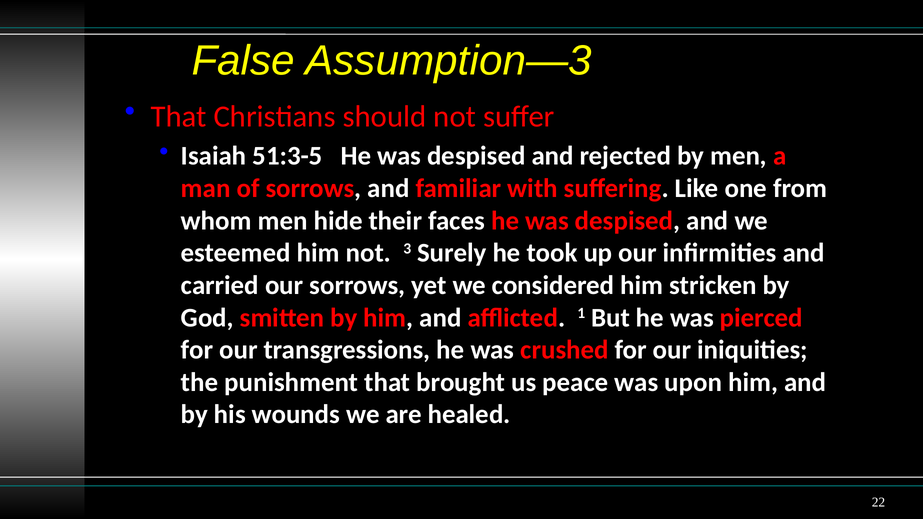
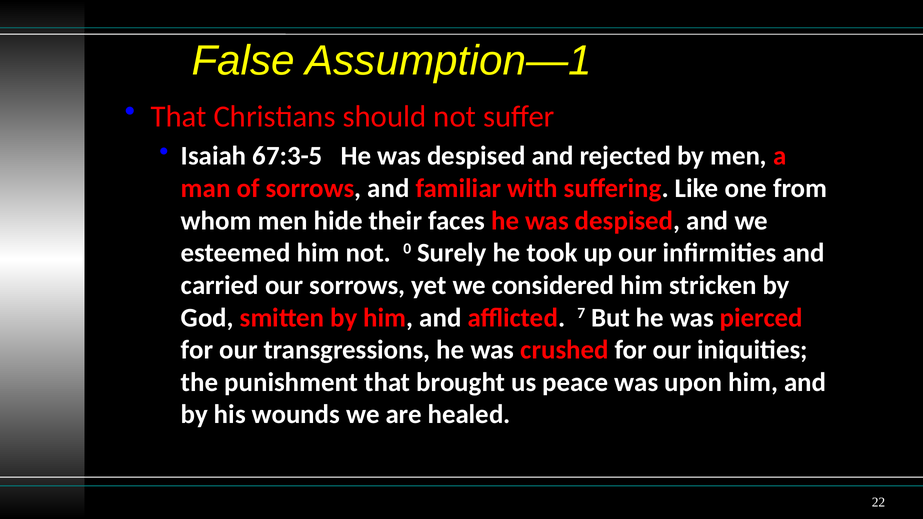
Assumption—3: Assumption—3 -> Assumption—1
51:3-5: 51:3-5 -> 67:3-5
3: 3 -> 0
1: 1 -> 7
